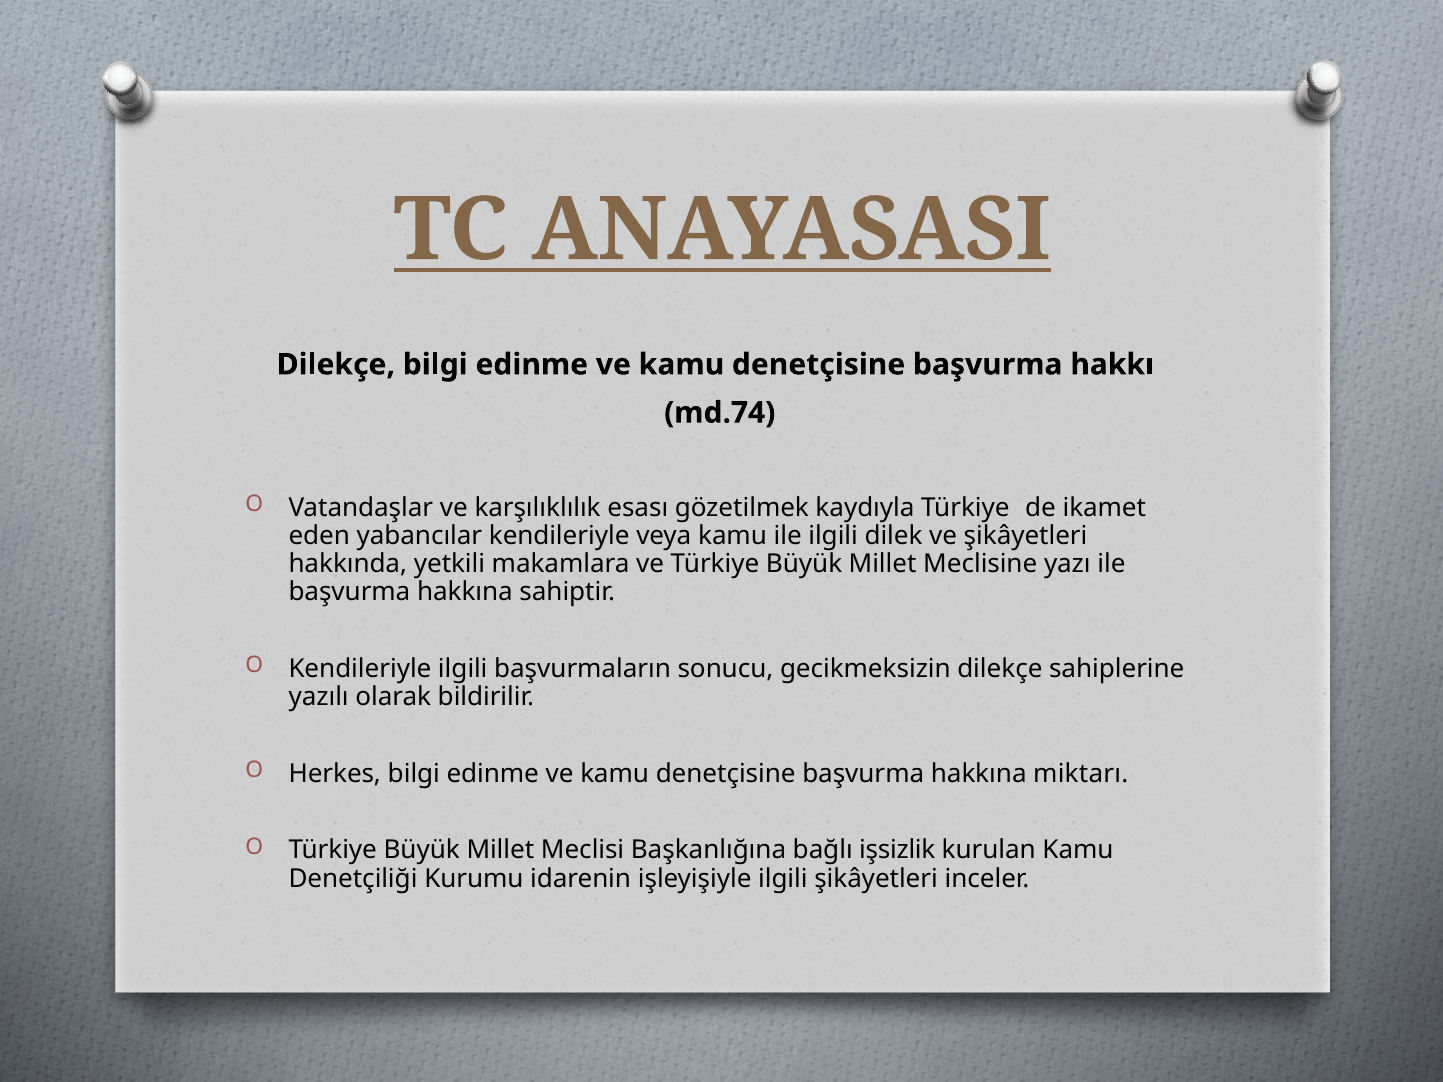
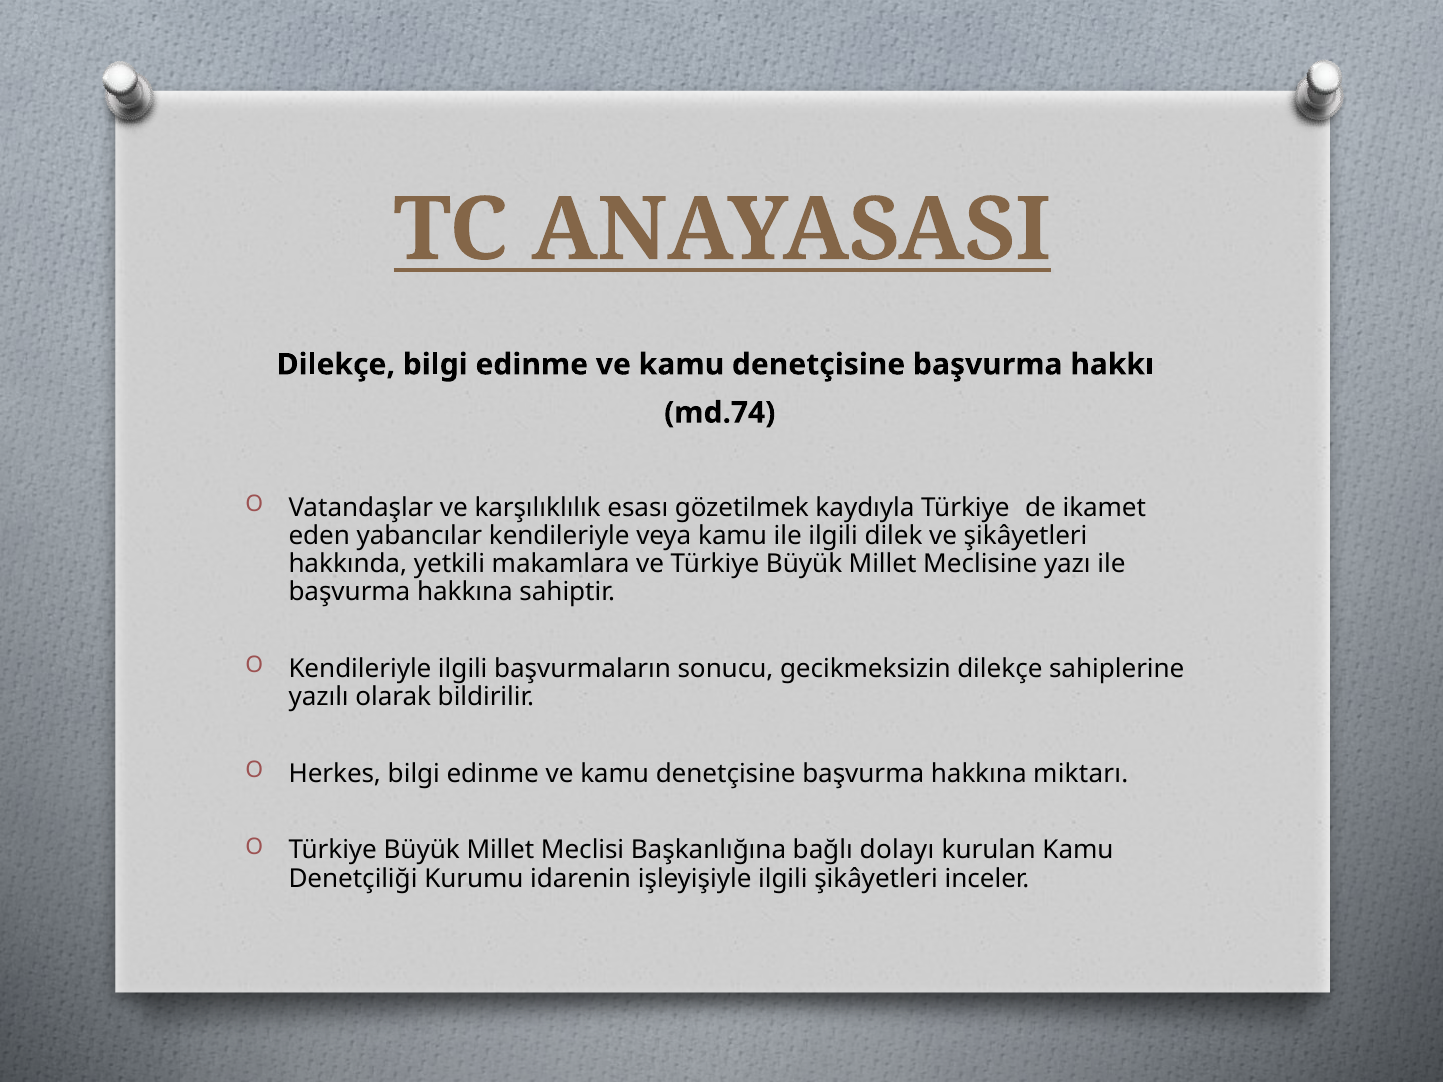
işsizlik: işsizlik -> dolayı
